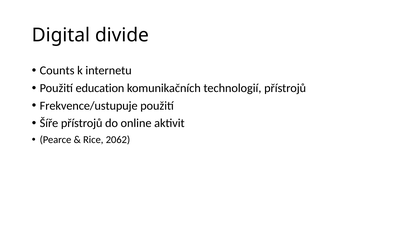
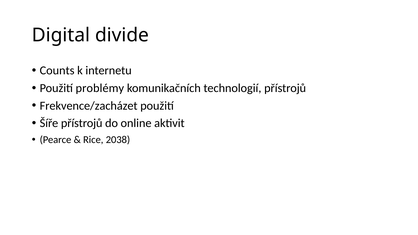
education: education -> problémy
Frekvence/ustupuje: Frekvence/ustupuje -> Frekvence/zacházet
2062: 2062 -> 2038
